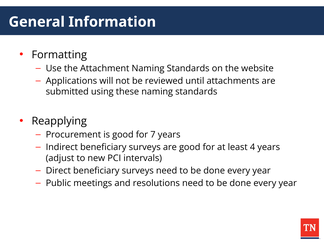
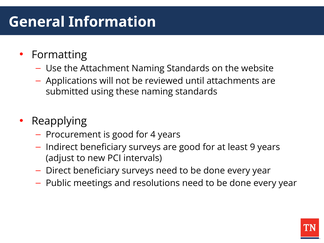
7: 7 -> 4
4: 4 -> 9
